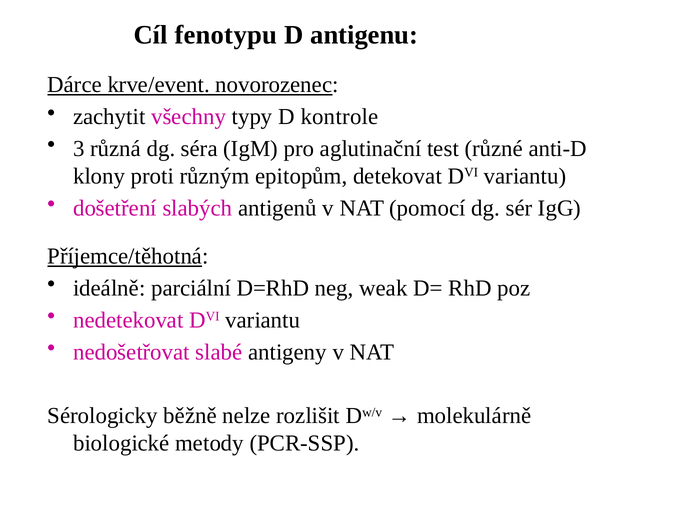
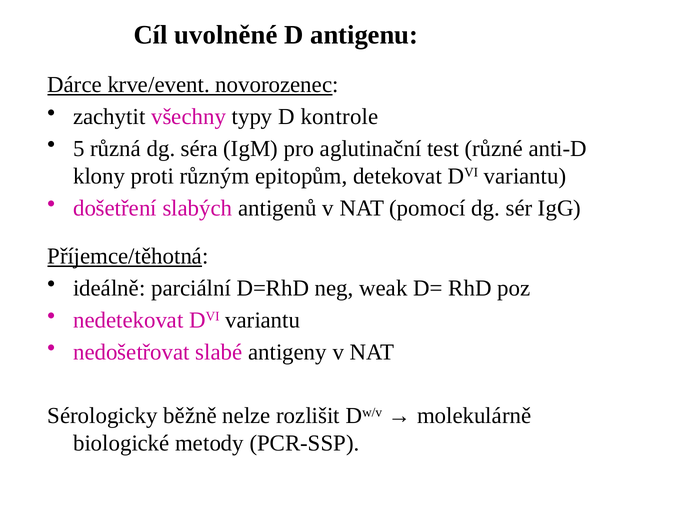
fenotypu: fenotypu -> uvolněné
3: 3 -> 5
